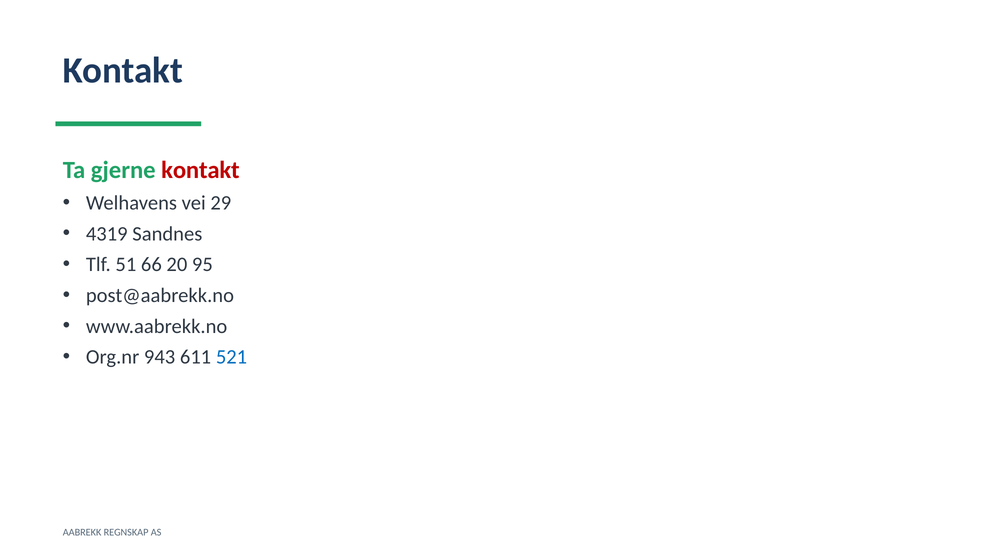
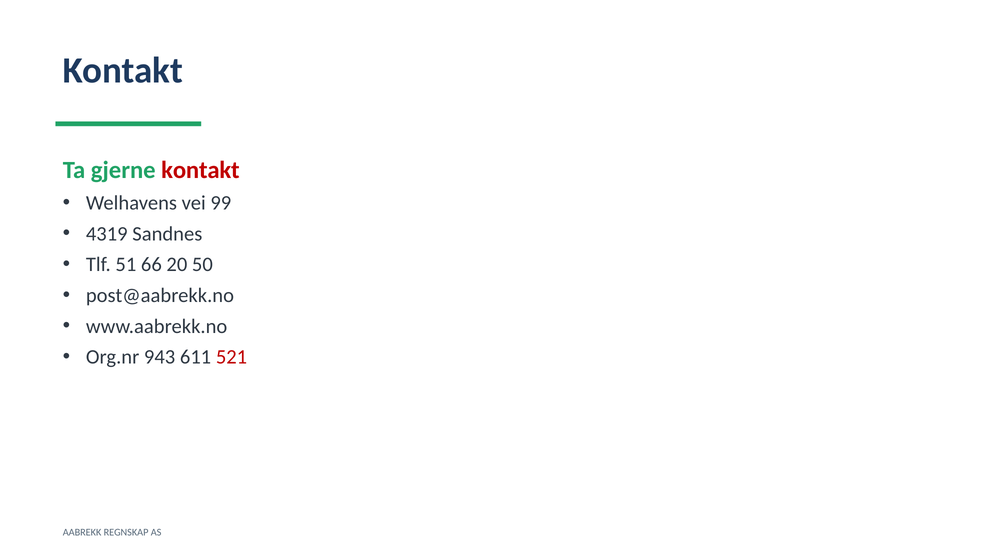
29: 29 -> 99
95: 95 -> 50
521 colour: blue -> red
